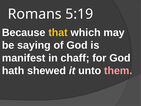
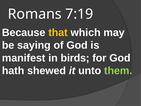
5:19: 5:19 -> 7:19
chaff: chaff -> birds
them colour: pink -> light green
